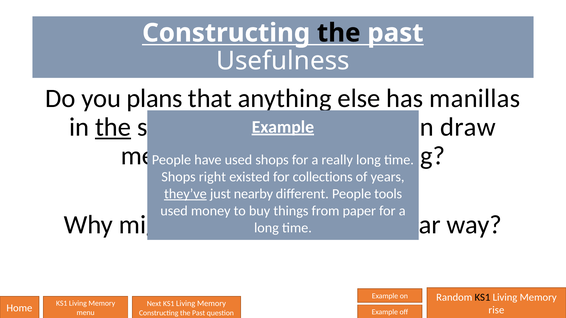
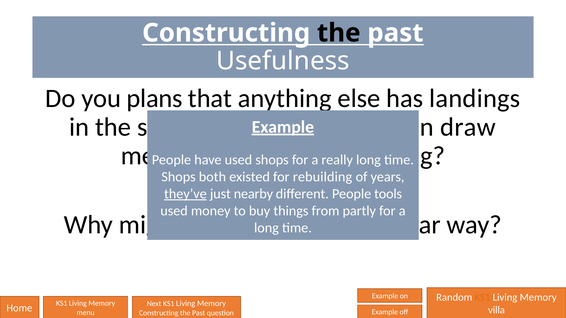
manillas: manillas -> landings
the at (113, 127) underline: present -> none
right: right -> both
collections: collections -> rebuilding
paper: paper -> partly
KS1 at (482, 298) colour: black -> orange
rise: rise -> villa
